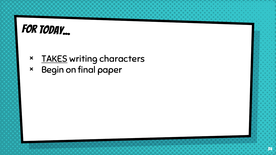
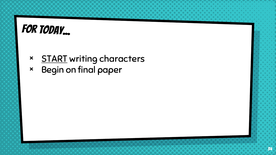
TAKES: TAKES -> START
